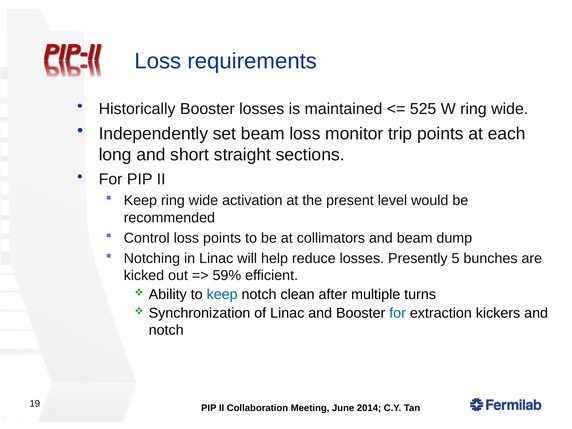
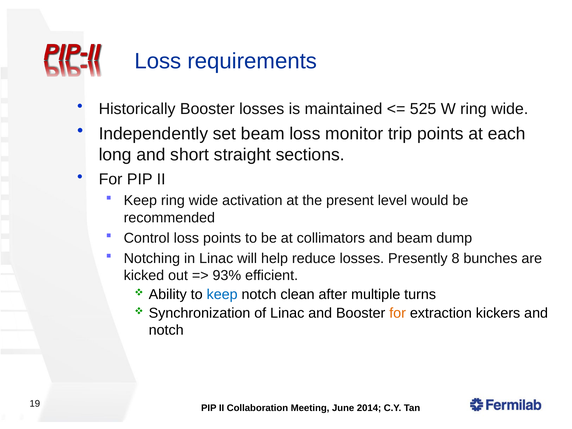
5: 5 -> 8
59%: 59% -> 93%
for at (398, 313) colour: blue -> orange
